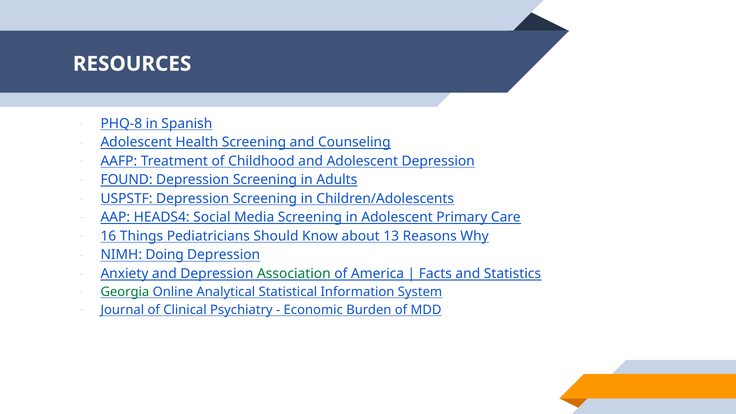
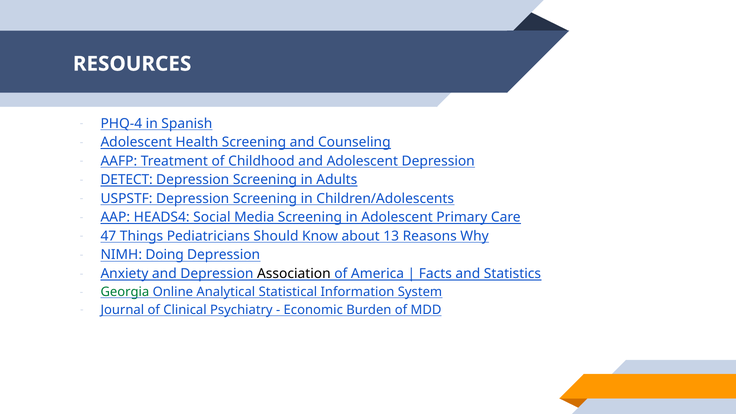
PHQ-8: PHQ-8 -> PHQ-4
FOUND: FOUND -> DETECT
16: 16 -> 47
Association colour: green -> black
